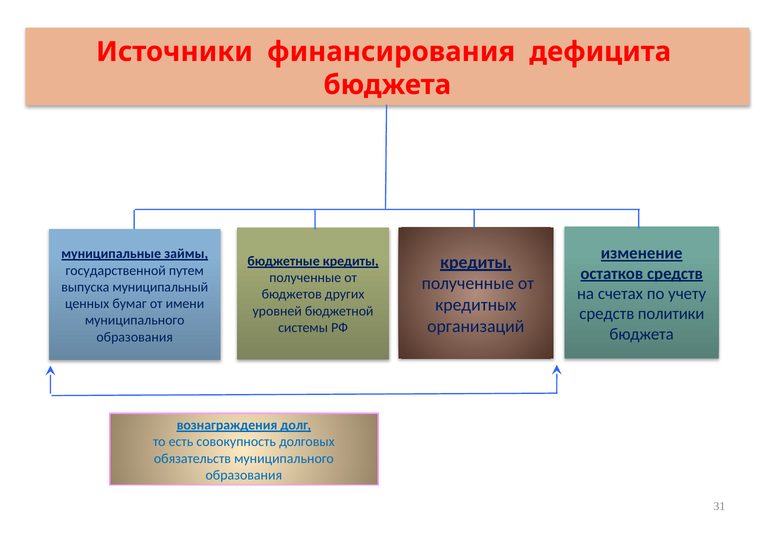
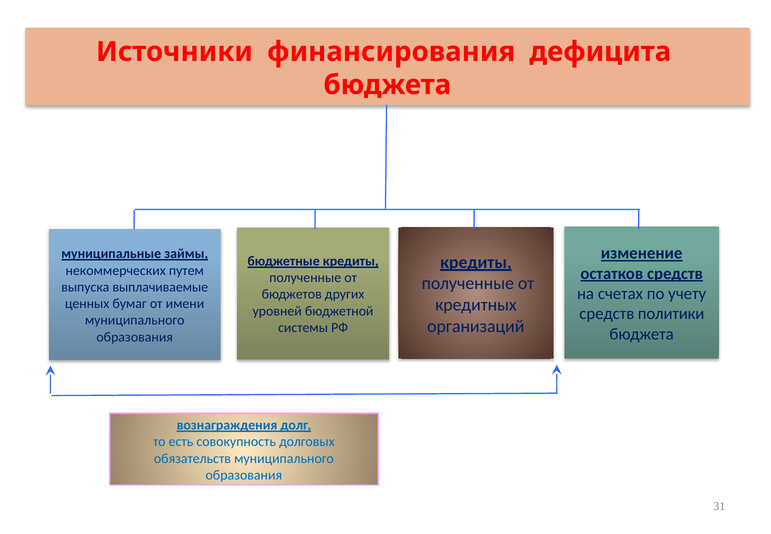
государственной: государственной -> некоммерческих
муниципальный: муниципальный -> выплачиваемые
